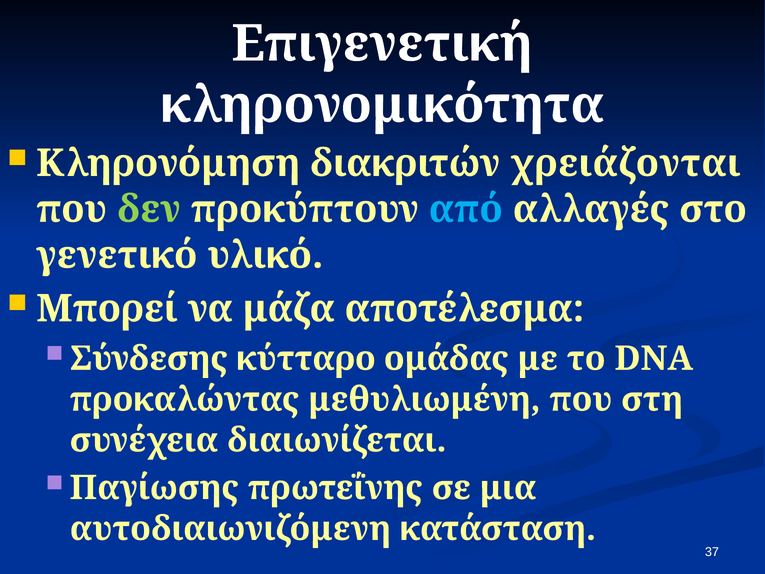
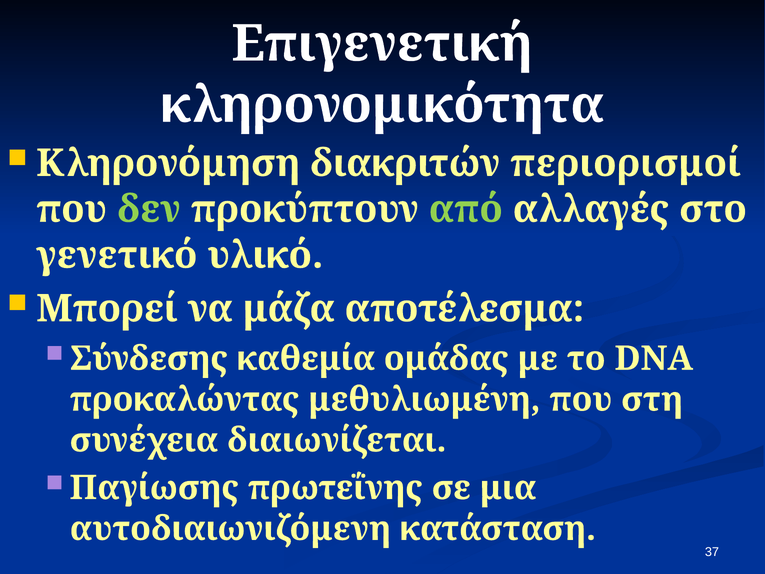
χρειάζονται: χρειάζονται -> περιορισμοί
από colour: light blue -> light green
κύτταρο: κύτταρο -> καθεμία
